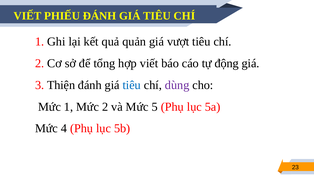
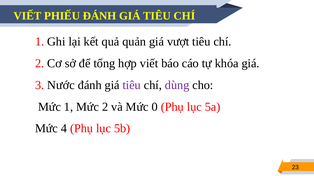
động: động -> khóa
Thiện: Thiện -> Nước
tiêu at (132, 85) colour: blue -> purple
5: 5 -> 0
